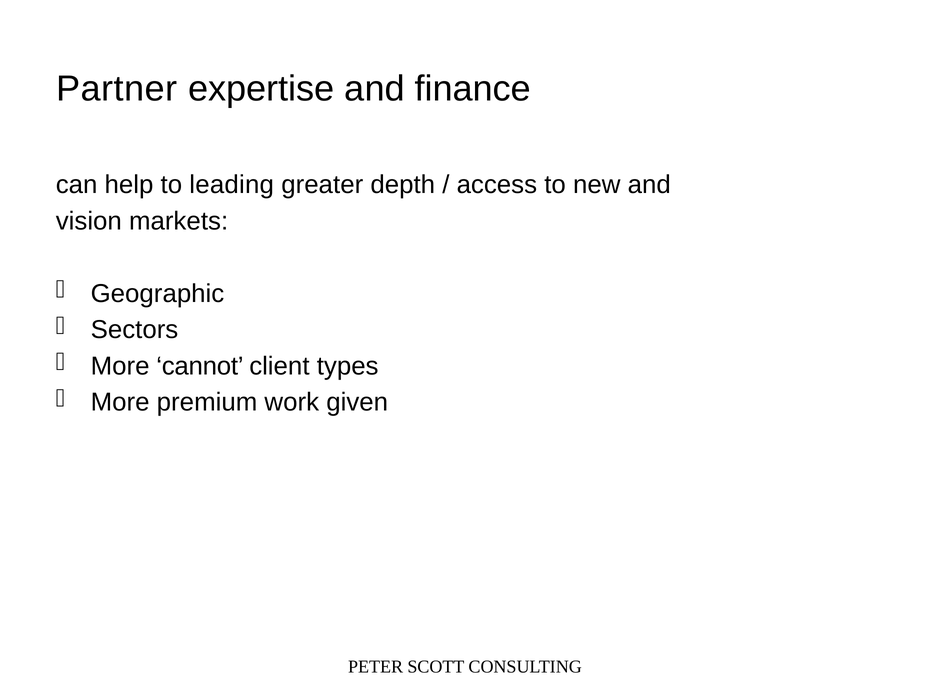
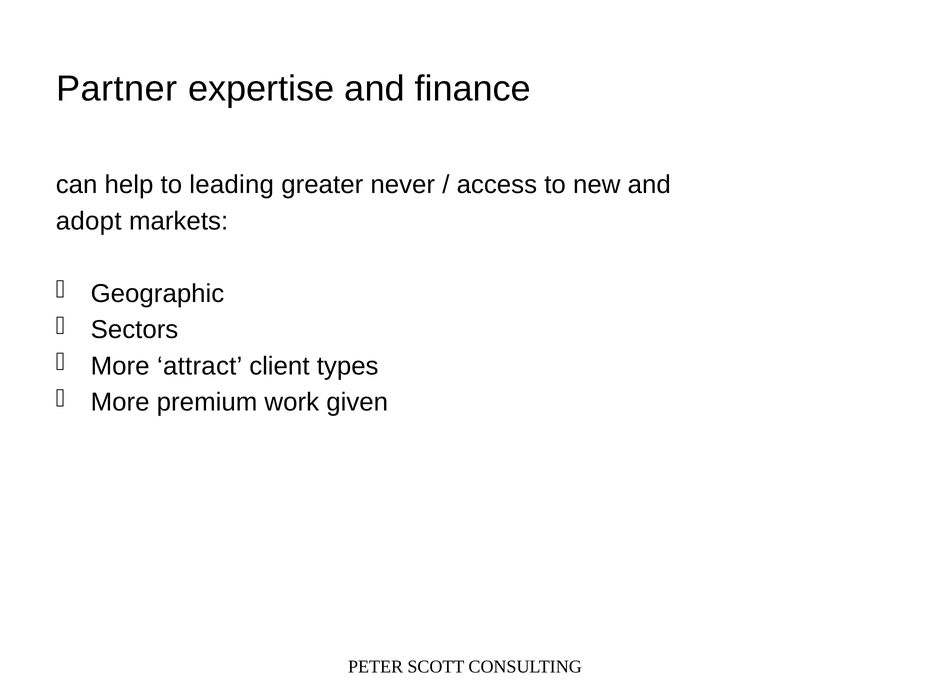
depth: depth -> never
vision: vision -> adopt
cannot: cannot -> attract
